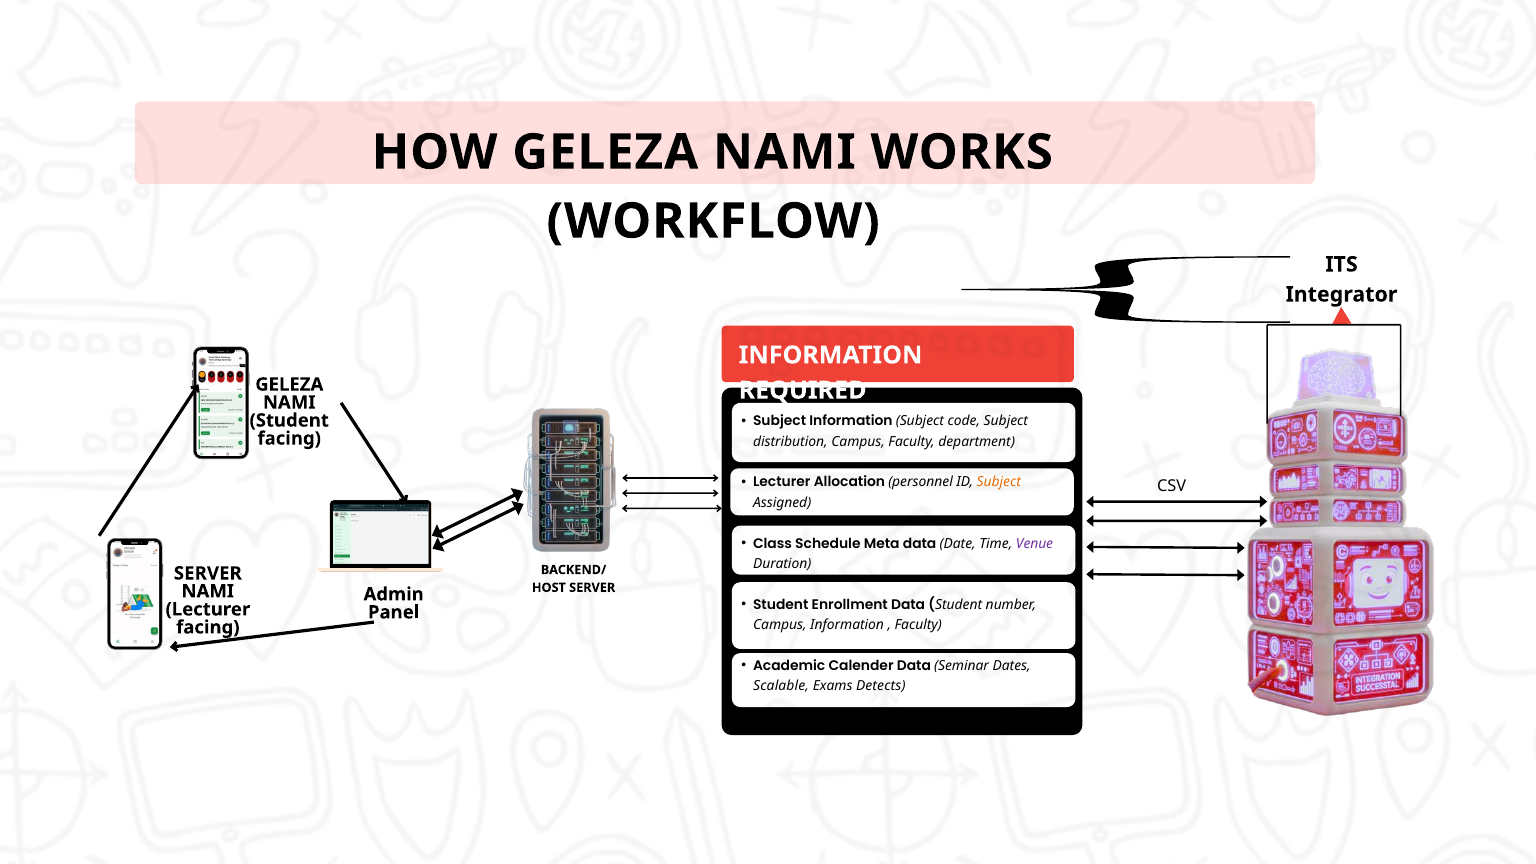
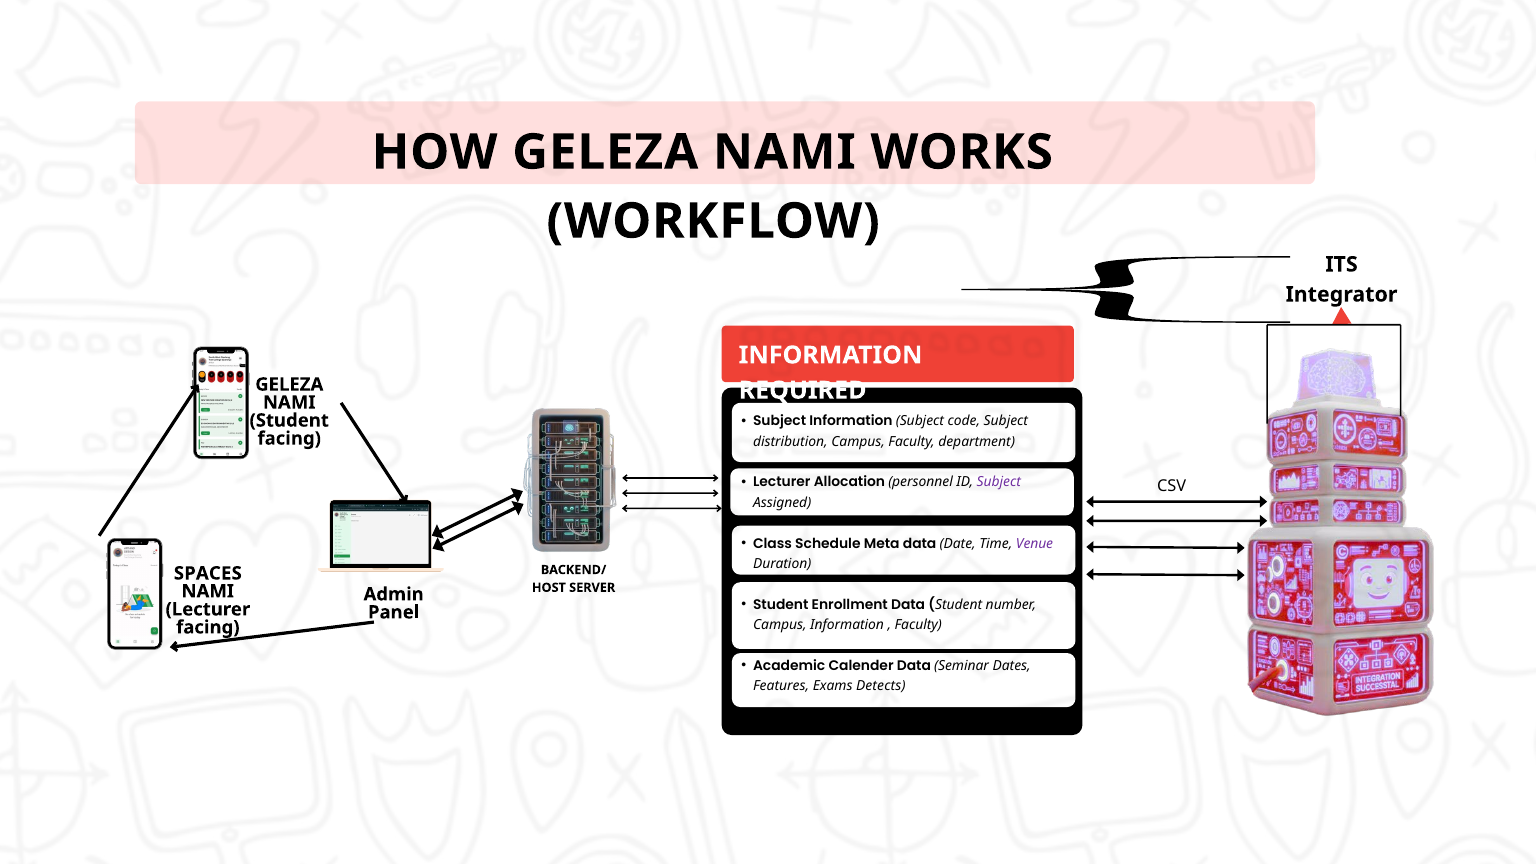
Subject at (999, 482) colour: orange -> purple
SERVER at (208, 573): SERVER -> SPACES
Scalable: Scalable -> Features
